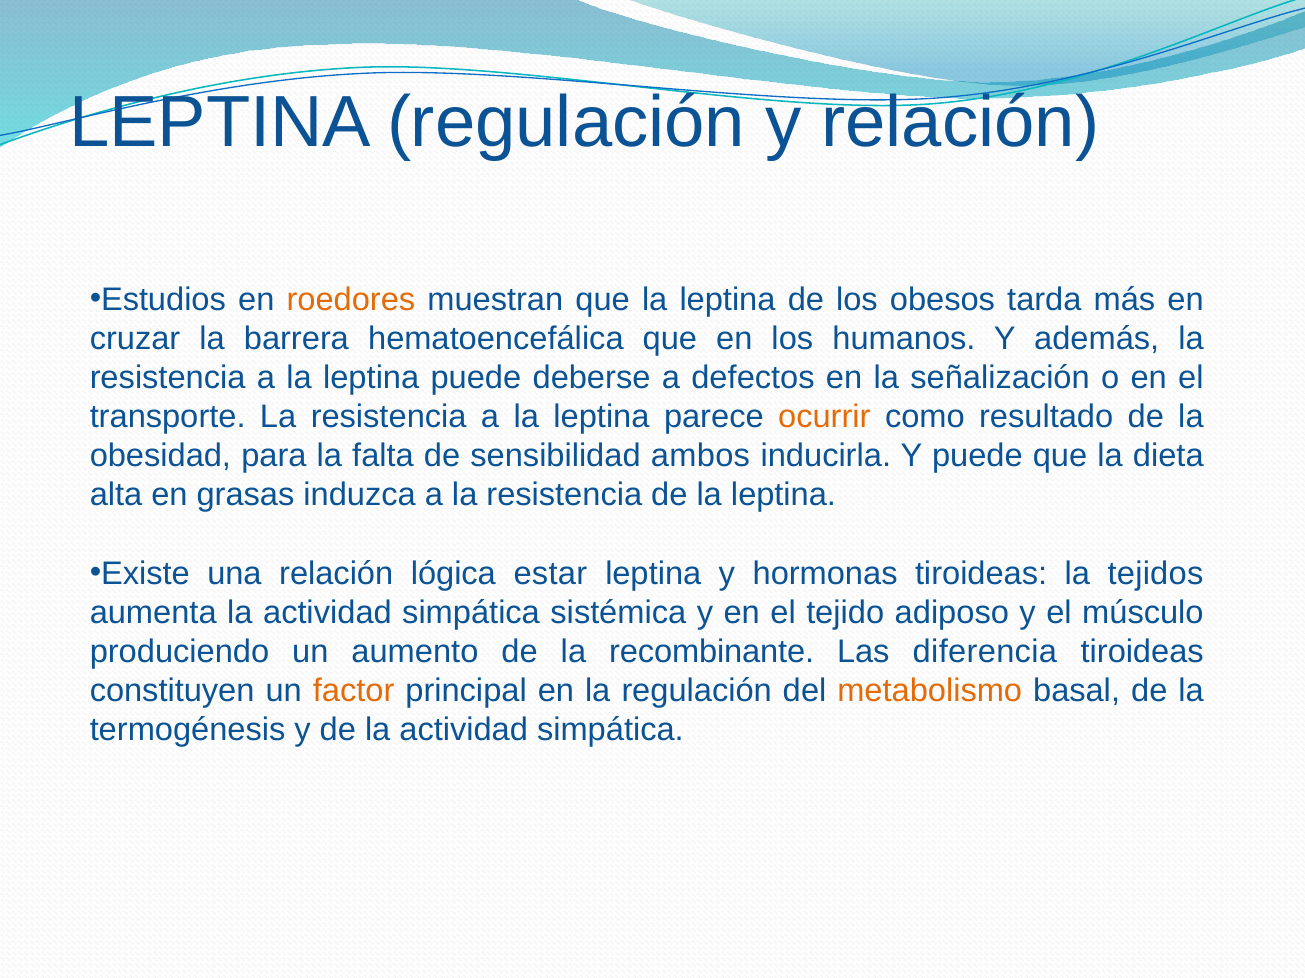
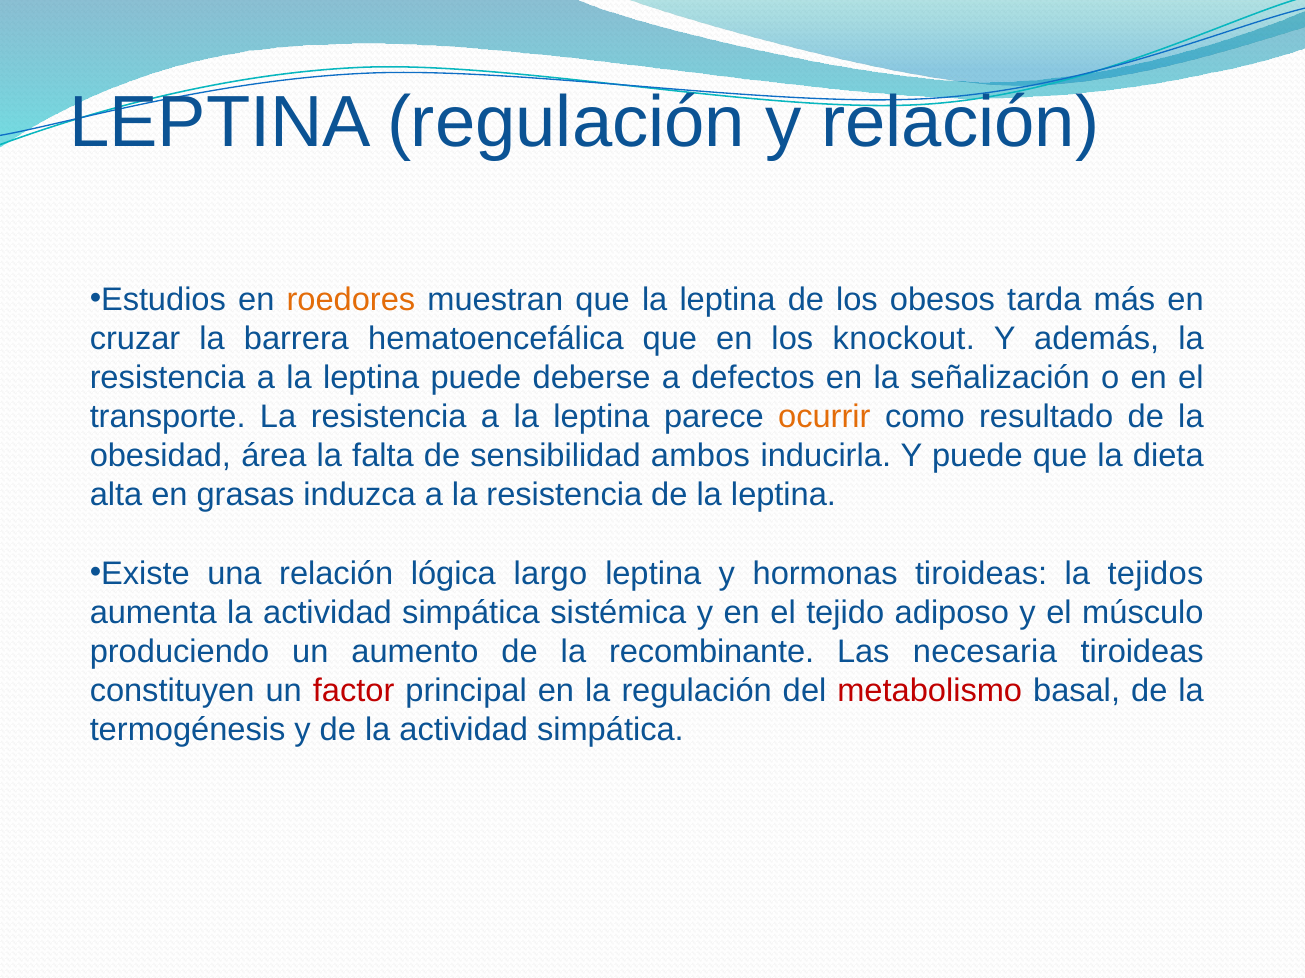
humanos: humanos -> knockout
para: para -> área
estar: estar -> largo
diferencia: diferencia -> necesaria
factor colour: orange -> red
metabolismo colour: orange -> red
